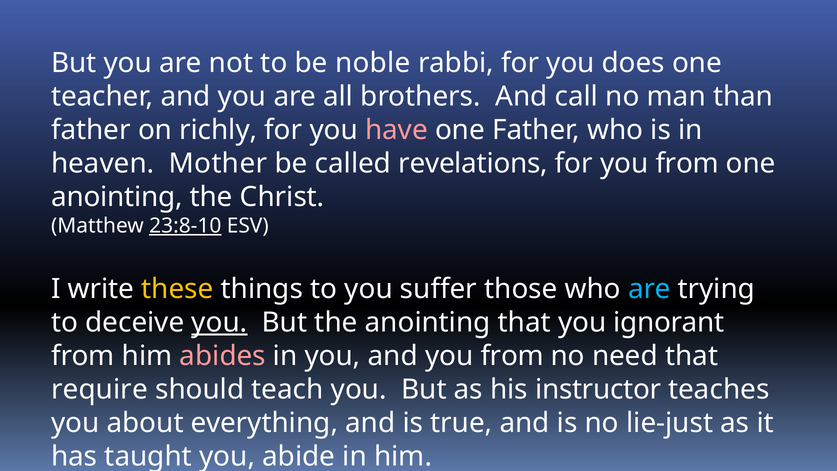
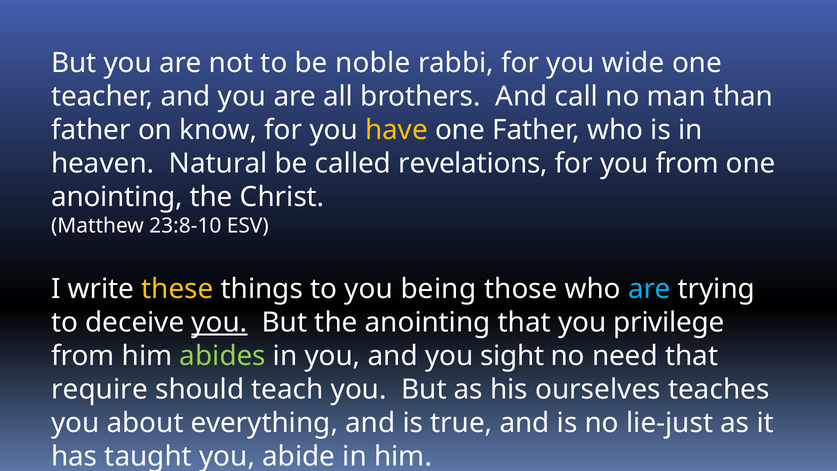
does: does -> wide
richly: richly -> know
have colour: pink -> yellow
Mother: Mother -> Natural
23:8-10 underline: present -> none
suffer: suffer -> being
ignorant: ignorant -> privilege
abides colour: pink -> light green
and you from: from -> sight
instructor: instructor -> ourselves
